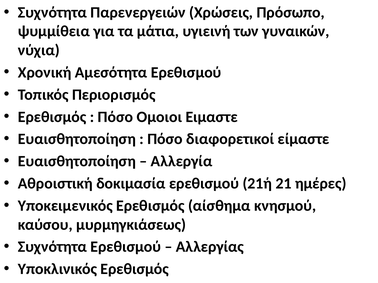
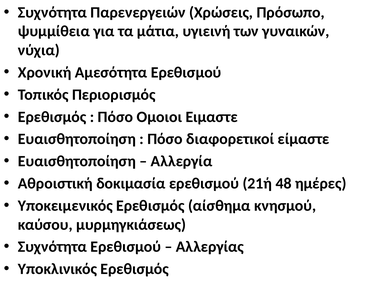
21: 21 -> 48
